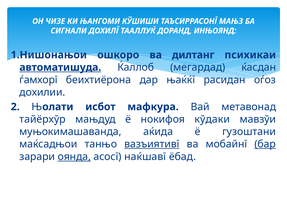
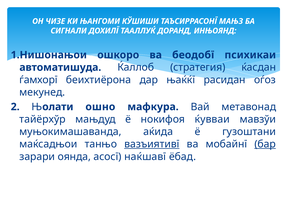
дилтанг: дилтанг -> беодобї
автоматишуда underline: present -> none
мегардад: мегардад -> стратегия
дохилии: дохилии -> мекунед
исбот: исбот -> ошно
кўдаки: кўдаки -> ќувваи
оянда underline: present -> none
